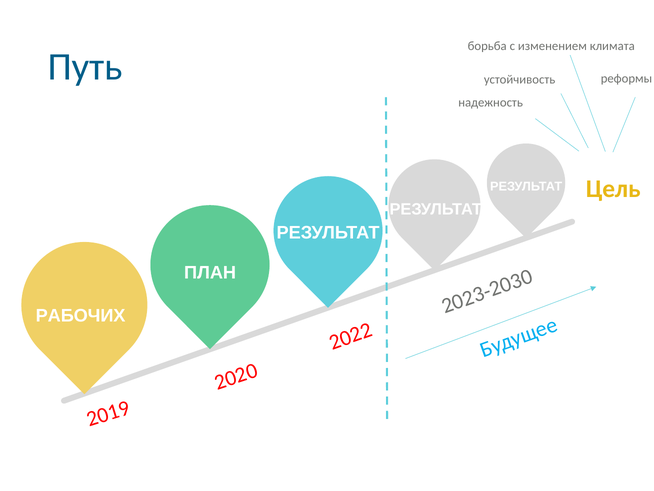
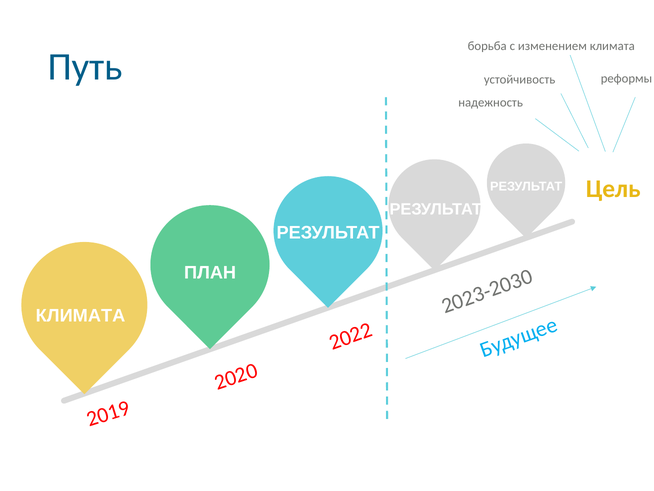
РАБОЧИХ at (81, 316): РАБОЧИХ -> КЛИМАТА
